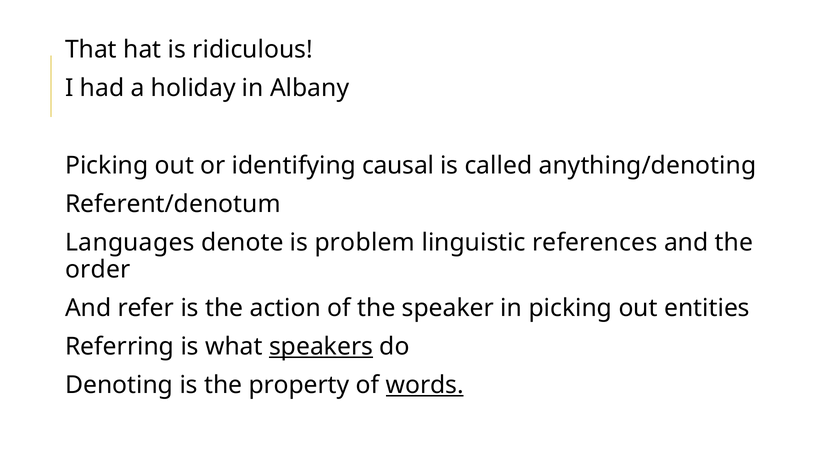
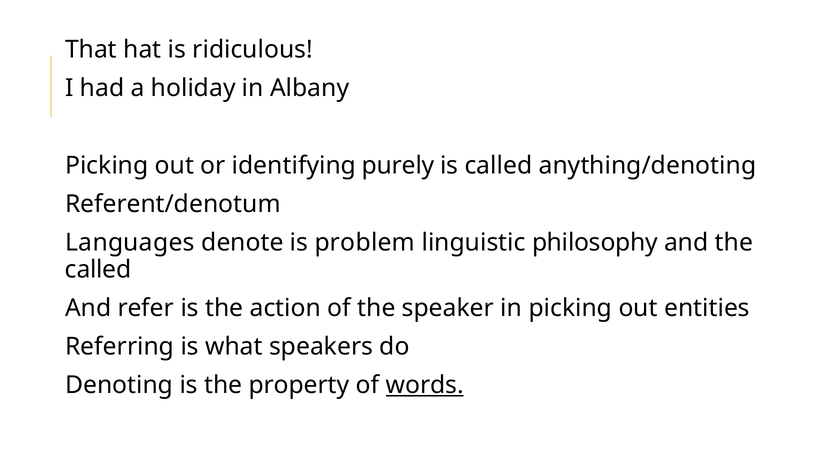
causal: causal -> purely
references: references -> philosophy
order at (98, 270): order -> called
speakers underline: present -> none
